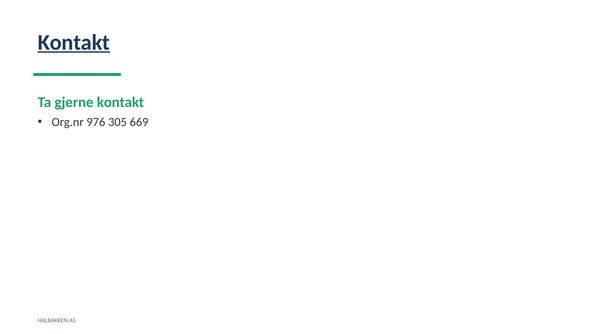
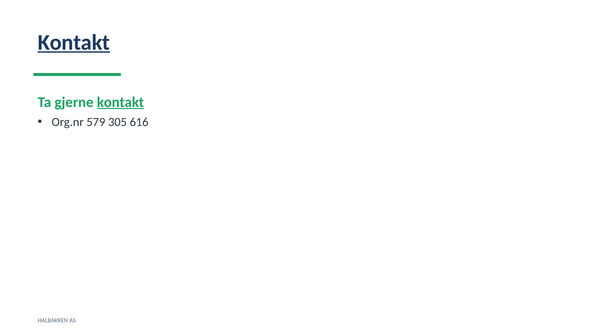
kontakt at (120, 102) underline: none -> present
976: 976 -> 579
669: 669 -> 616
